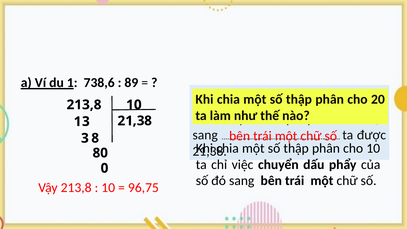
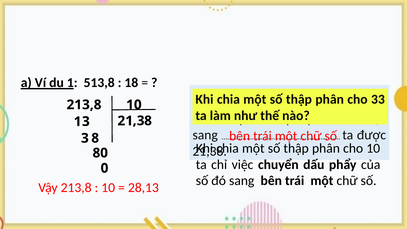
738,6: 738,6 -> 513,8
89: 89 -> 18
20: 20 -> 33
96,75: 96,75 -> 28,13
